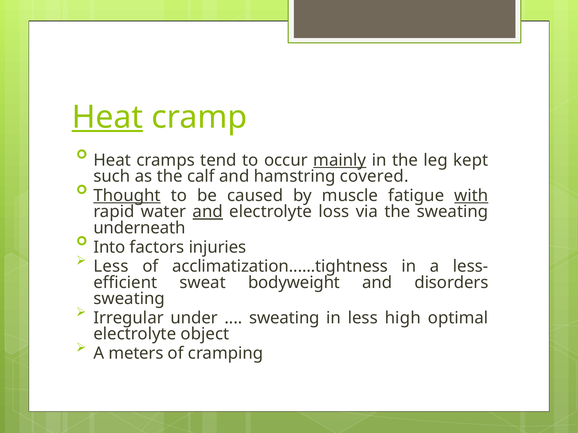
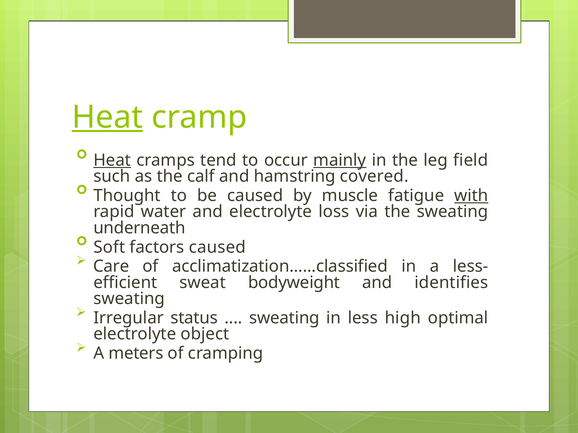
Heat at (112, 160) underline: none -> present
kept: kept -> field
Thought underline: present -> none
and at (208, 212) underline: present -> none
Into: Into -> Soft
factors injuries: injuries -> caused
Less at (111, 267): Less -> Care
acclimatization......tightness: acclimatization......tightness -> acclimatization......classified
disorders: disorders -> identifies
under: under -> status
